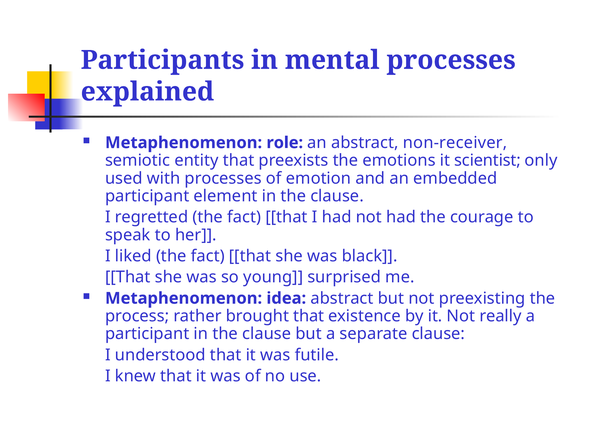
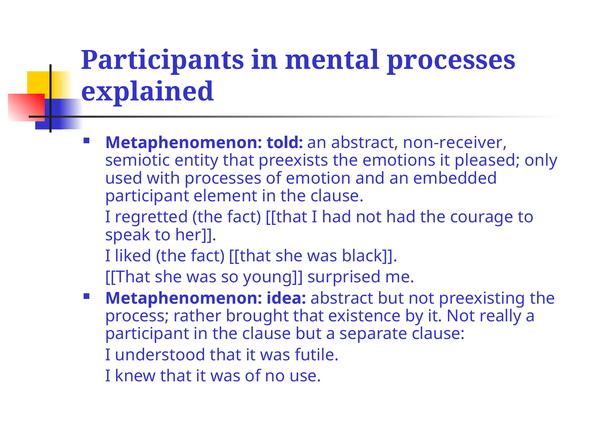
role: role -> told
scientist: scientist -> pleased
